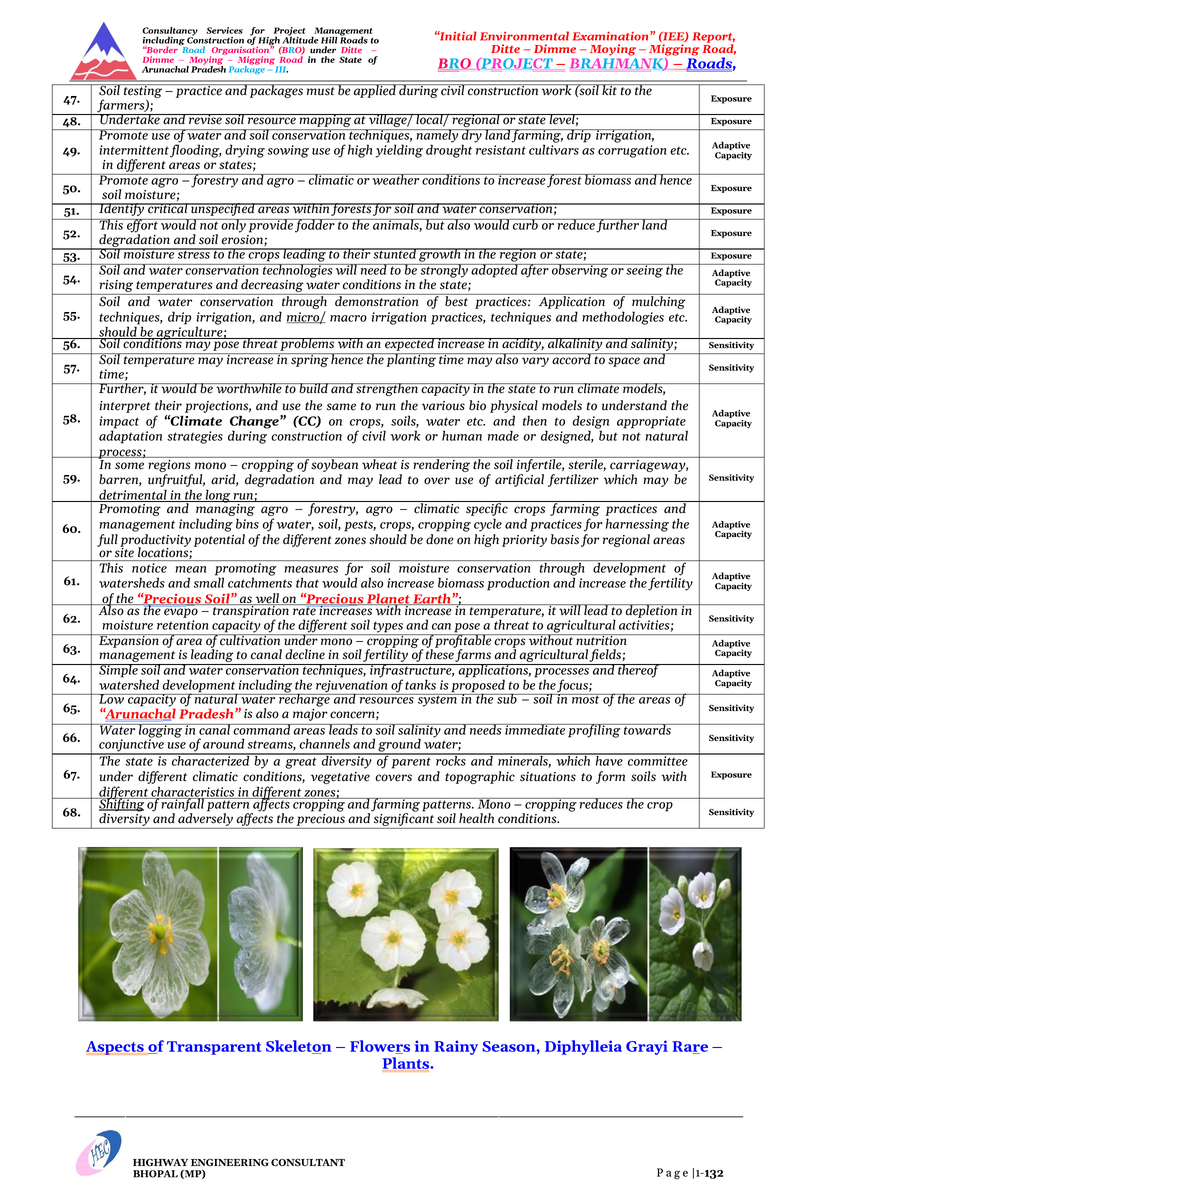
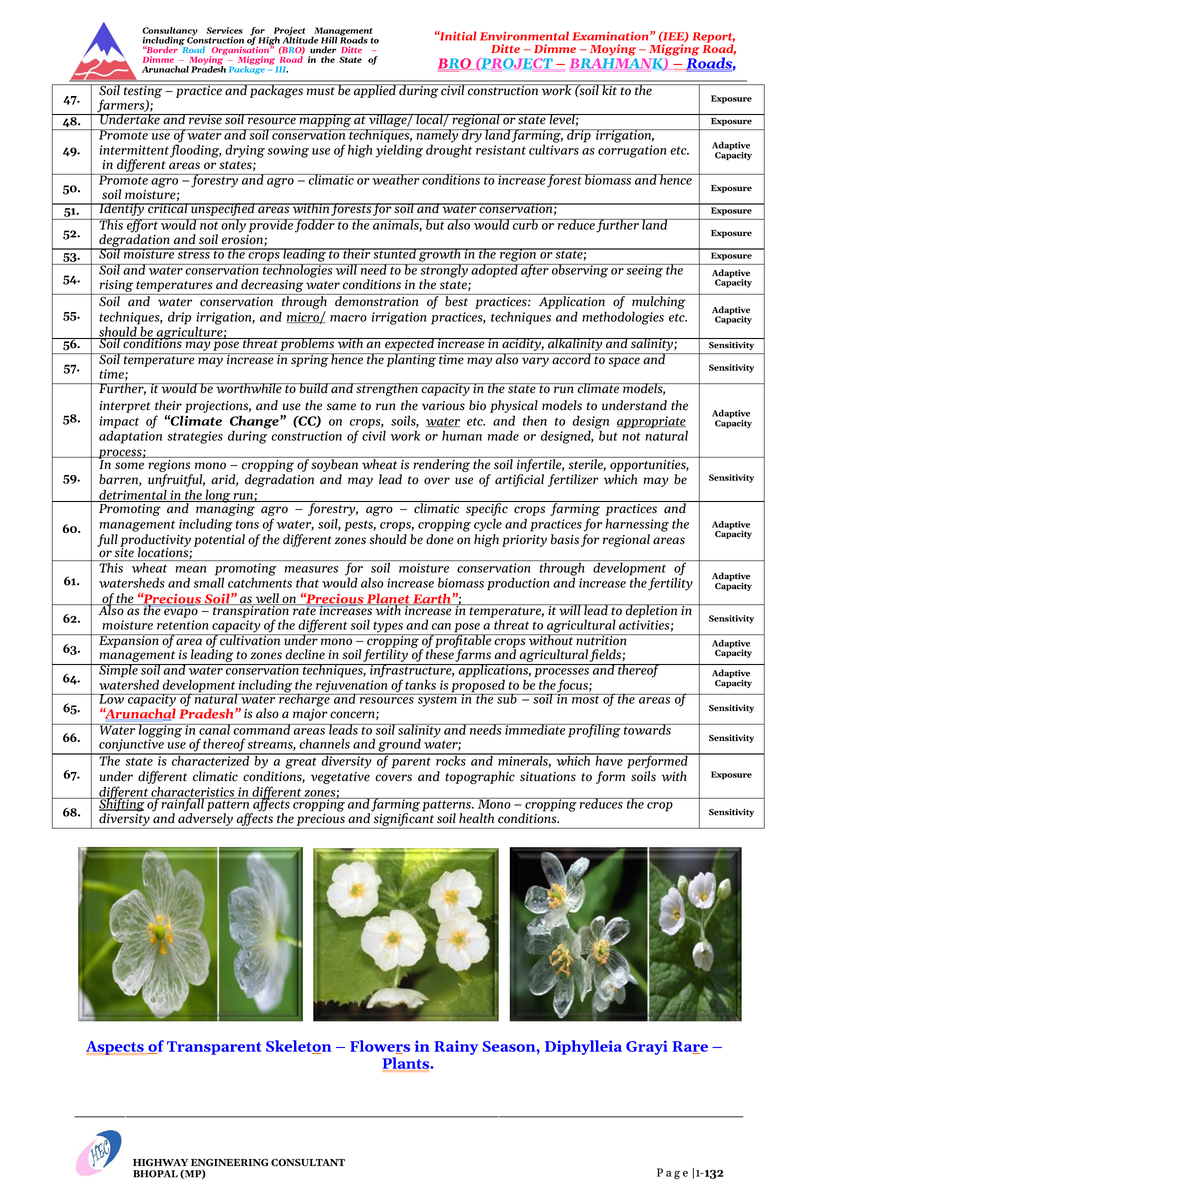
water at (443, 421) underline: none -> present
appropriate underline: none -> present
carriageway: carriageway -> opportunities
bins: bins -> tons
This notice: notice -> wheat
to canal: canal -> zones
of around: around -> thereof
committee: committee -> performed
